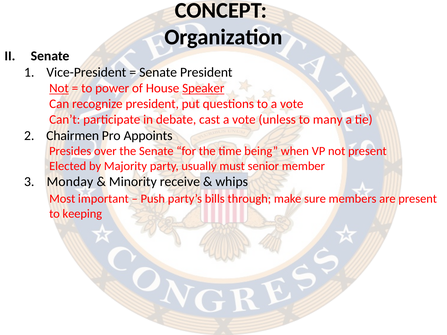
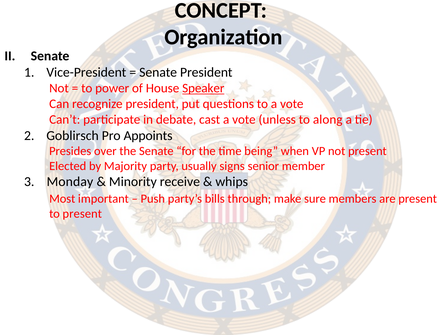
Not at (59, 88) underline: present -> none
many: many -> along
Chairmen: Chairmen -> Goblirsch
must: must -> signs
to keeping: keeping -> present
